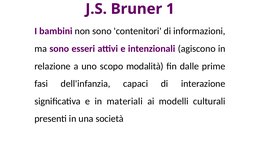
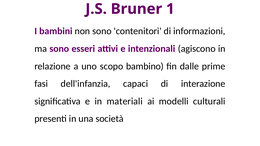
modalità: modalità -> bambino
